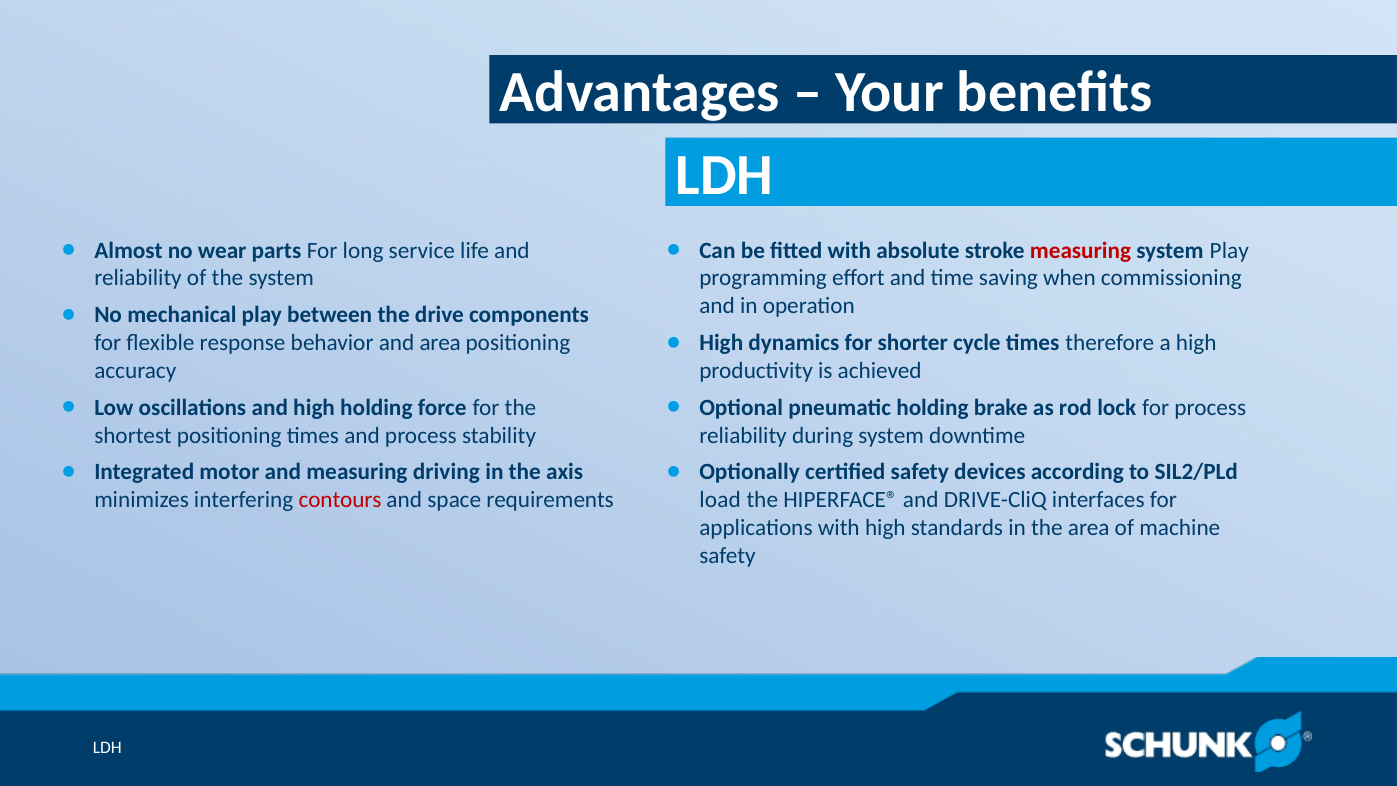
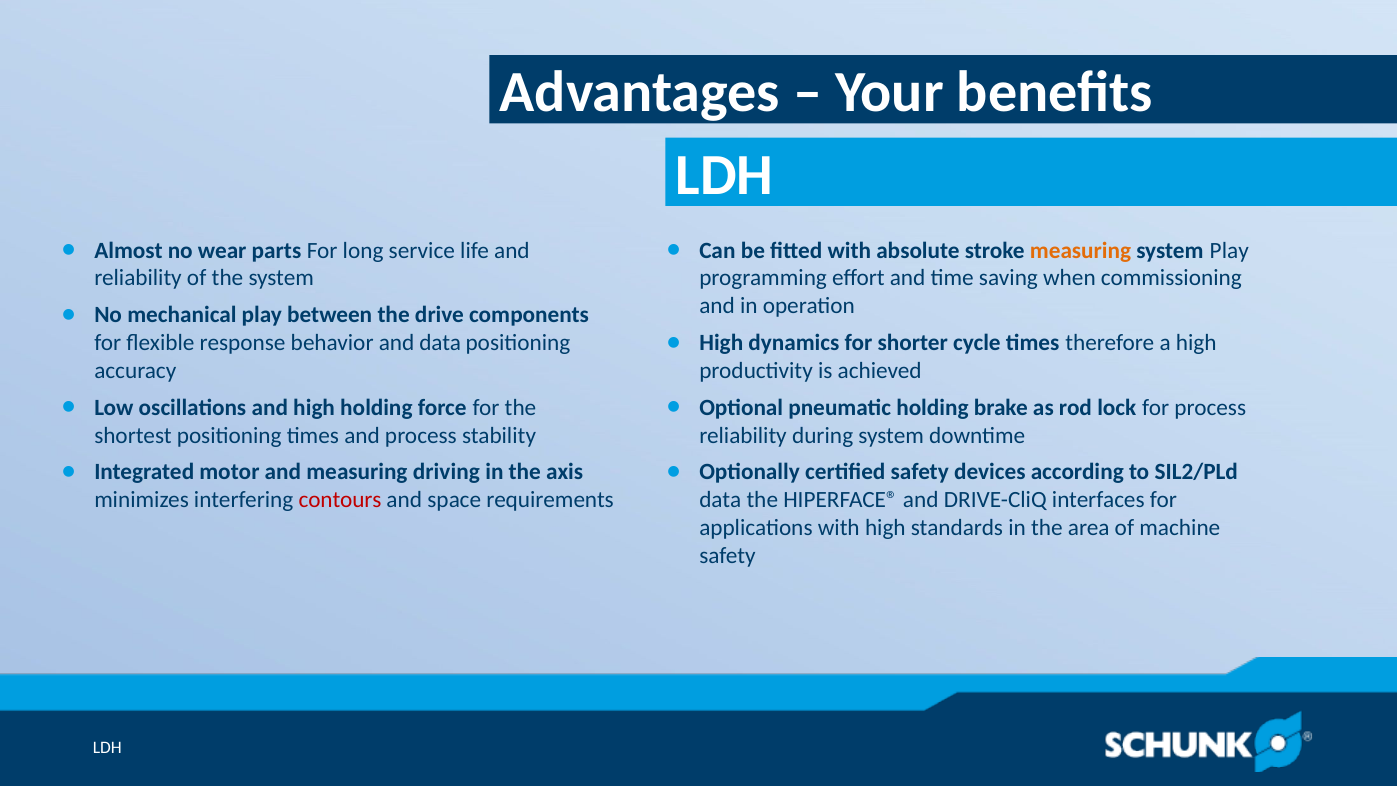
measuring at (1081, 250) colour: red -> orange
and area: area -> data
load at (720, 500): load -> data
